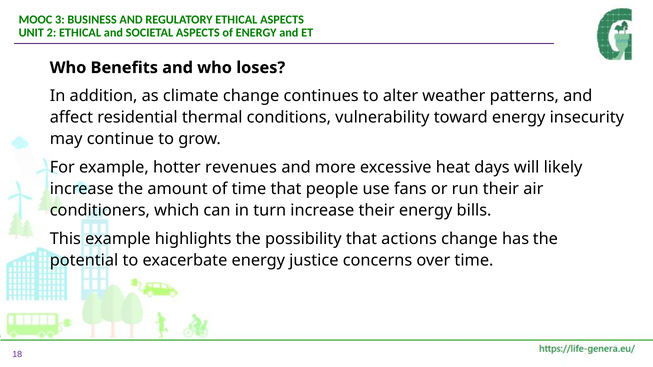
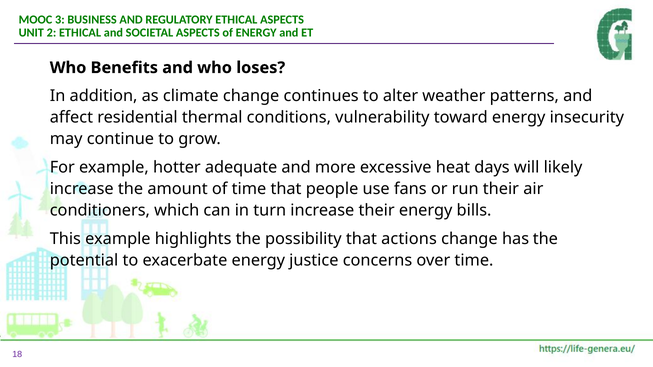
revenues: revenues -> adequate
